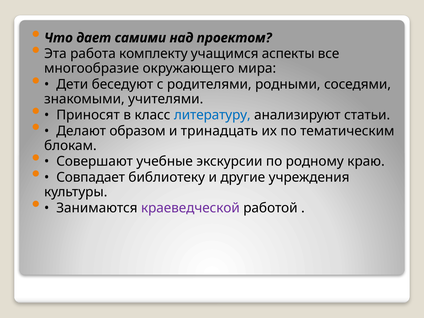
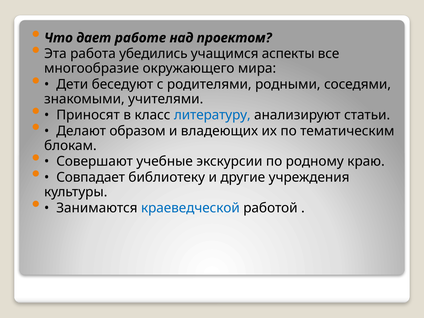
самими: самими -> работе
комплекту: комплекту -> убедились
тринадцать: тринадцать -> владеющих
краеведческой colour: purple -> blue
